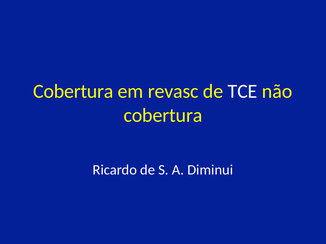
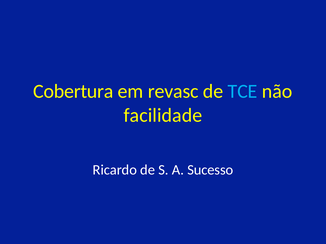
TCE colour: white -> light blue
cobertura at (163, 115): cobertura -> facilidade
Diminui: Diminui -> Sucesso
